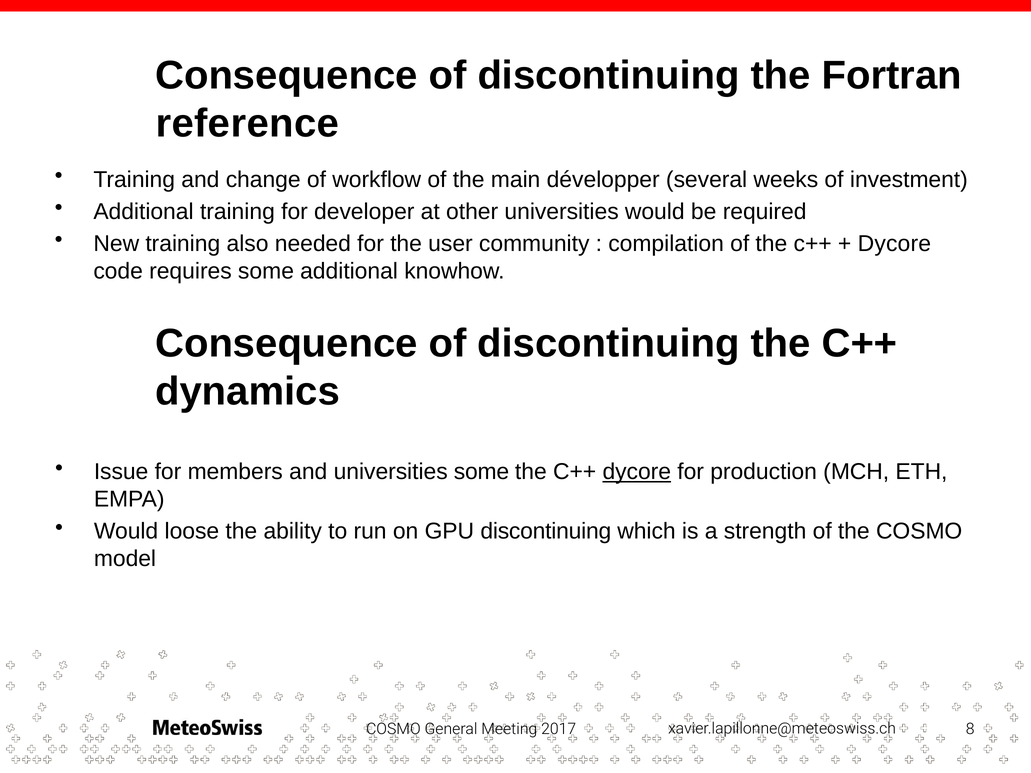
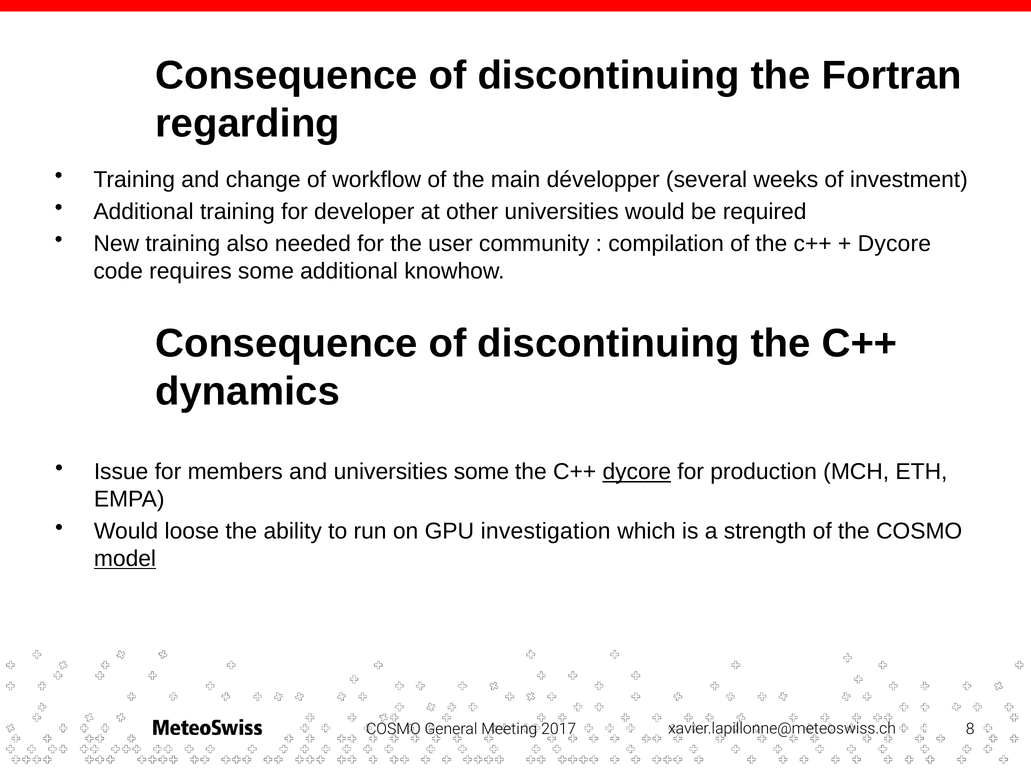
reference: reference -> regarding
GPU discontinuing: discontinuing -> investigation
model underline: none -> present
